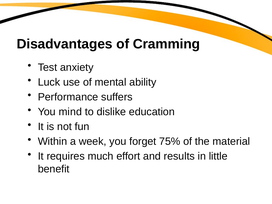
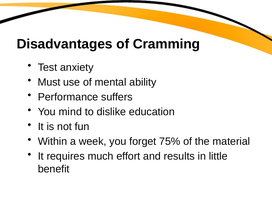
Luck: Luck -> Must
